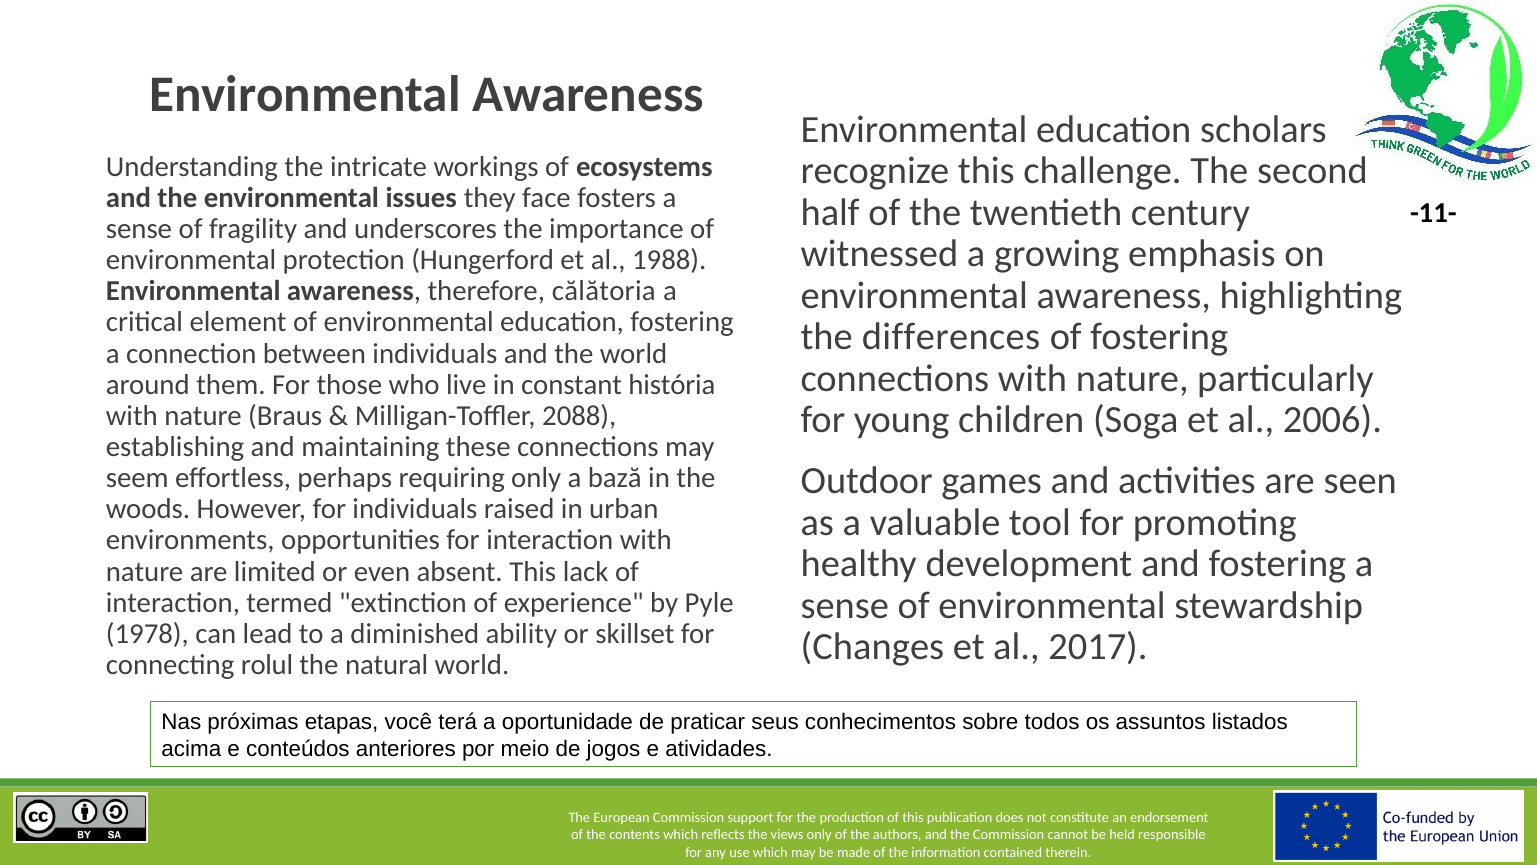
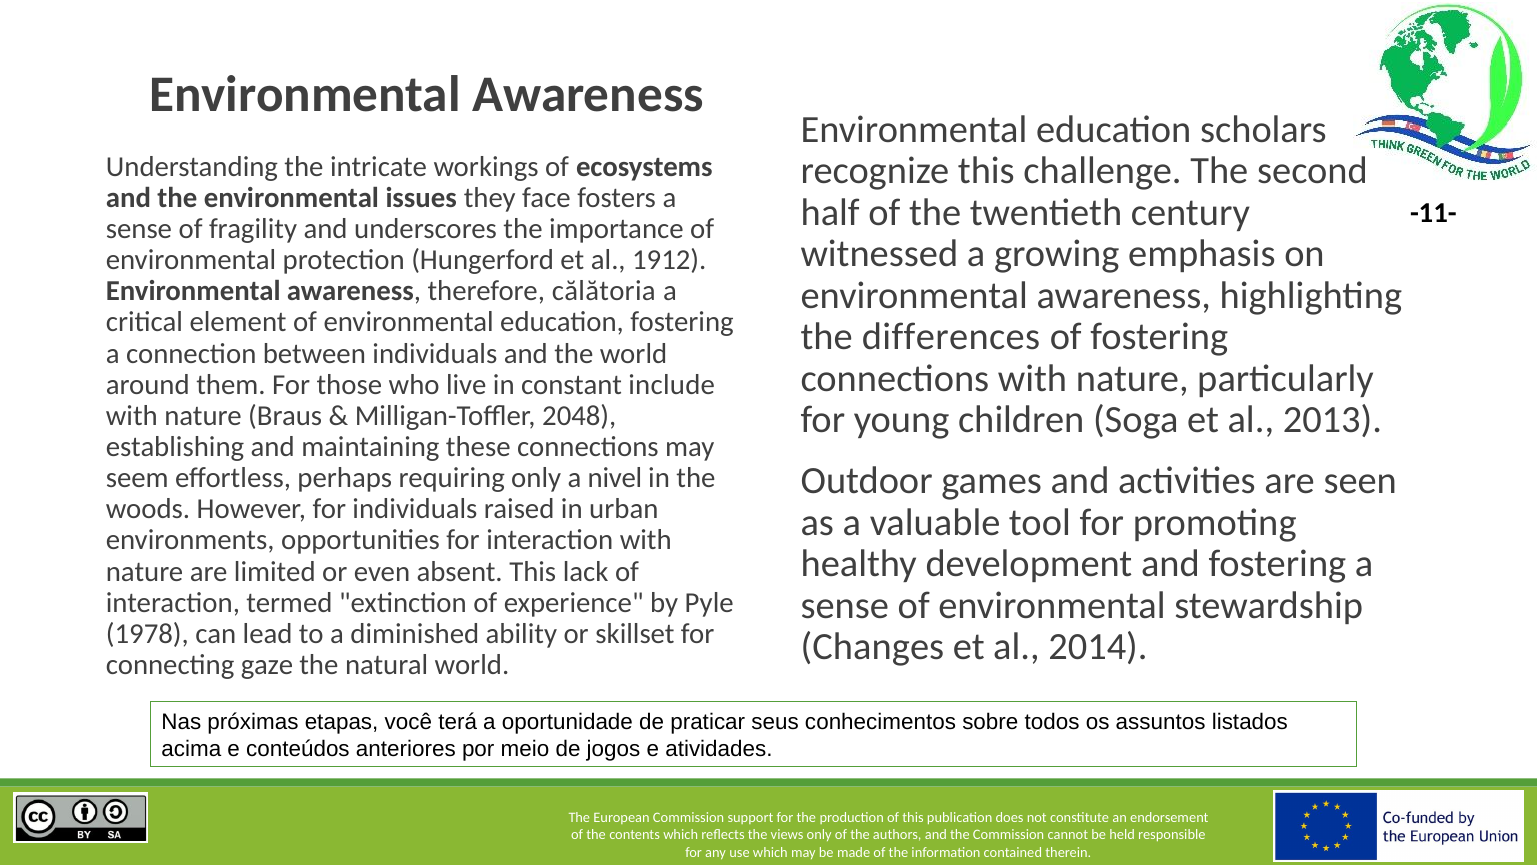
1988: 1988 -> 1912
história: história -> include
2088: 2088 -> 2048
2006: 2006 -> 2013
bază: bază -> nivel
2017: 2017 -> 2014
rolul: rolul -> gaze
